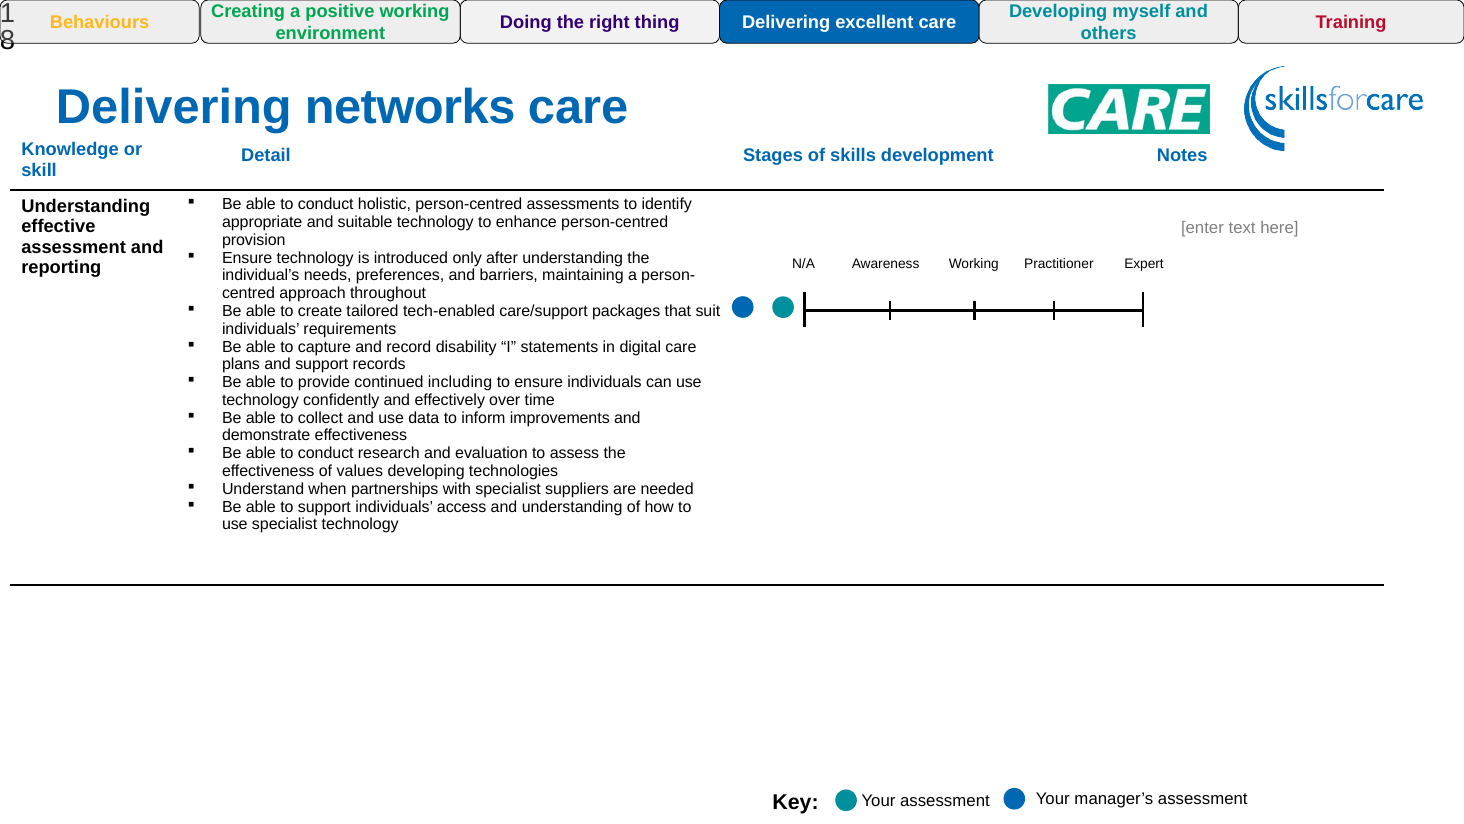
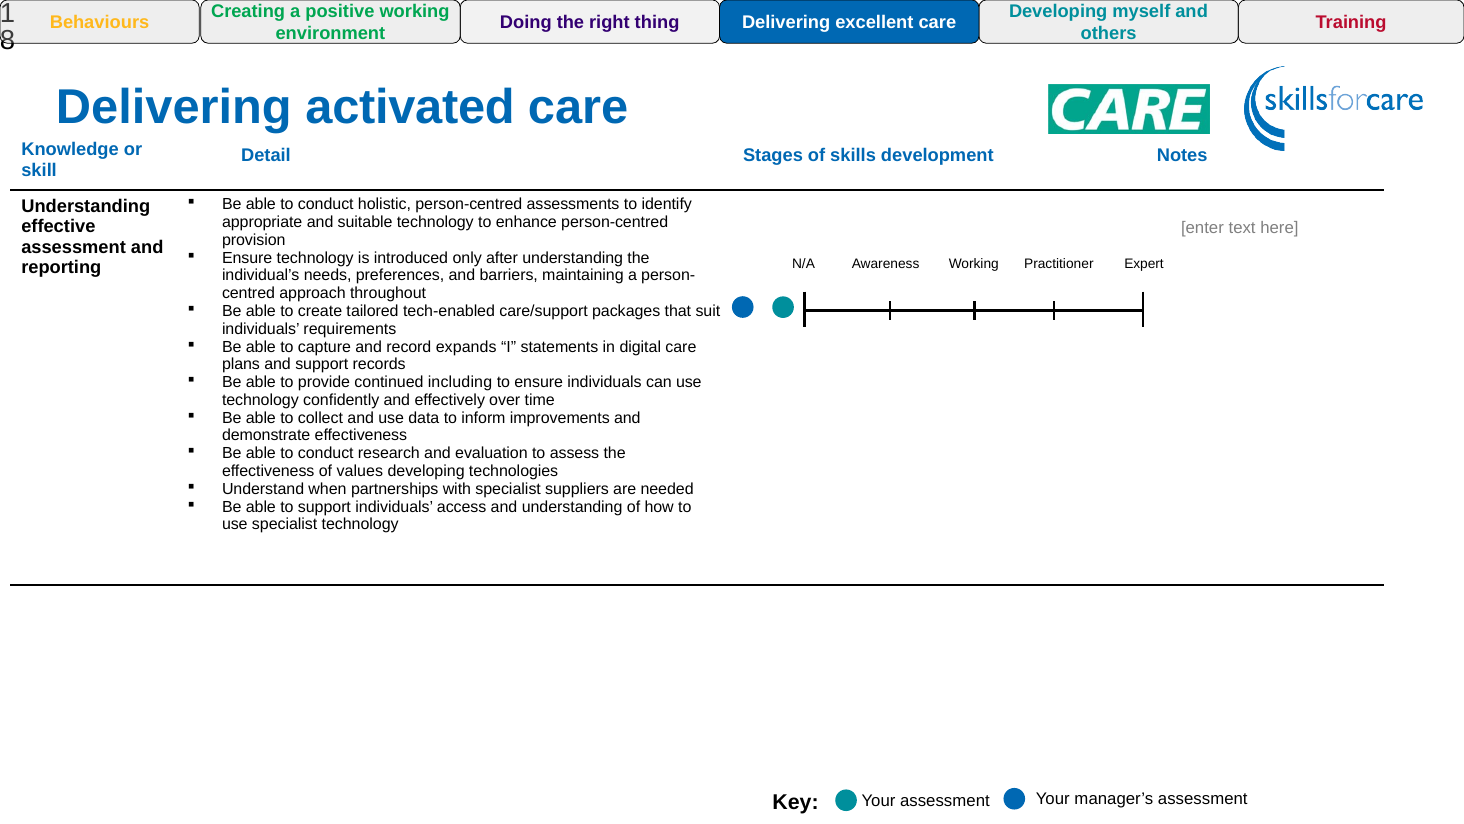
networks: networks -> activated
disability: disability -> expands
